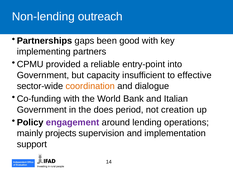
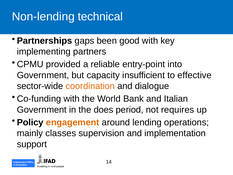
outreach: outreach -> technical
creation: creation -> requires
engagement colour: purple -> orange
projects: projects -> classes
